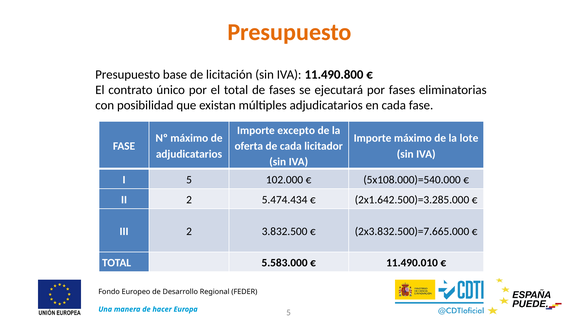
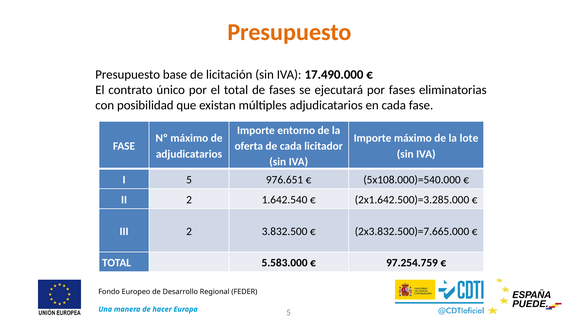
11.490.800: 11.490.800 -> 17.490.000
excepto: excepto -> entorno
102.000: 102.000 -> 976.651
5.474.434: 5.474.434 -> 1.642.540
11.490.010: 11.490.010 -> 97.254.759
